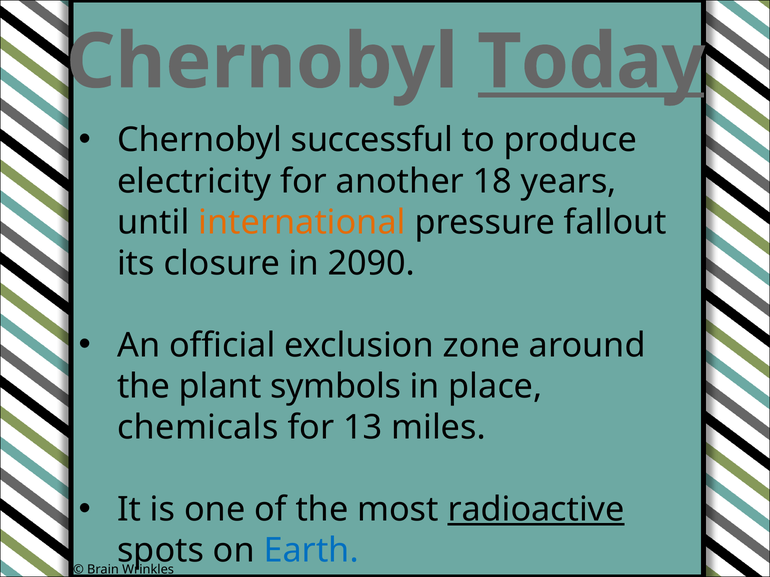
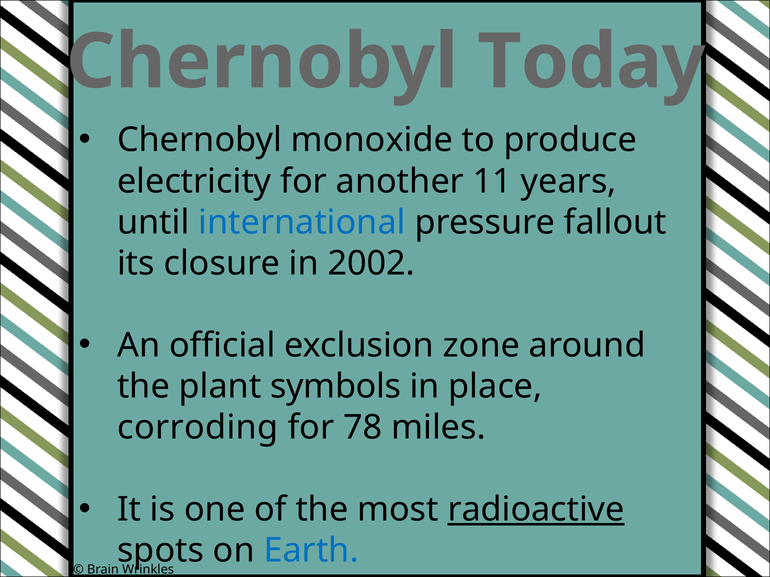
Today underline: present -> none
successful: successful -> monoxide
18: 18 -> 11
international colour: orange -> blue
2090: 2090 -> 2002
chemicals: chemicals -> corroding
13: 13 -> 78
